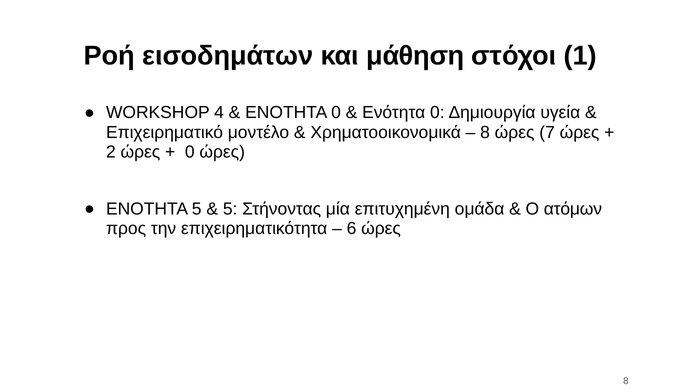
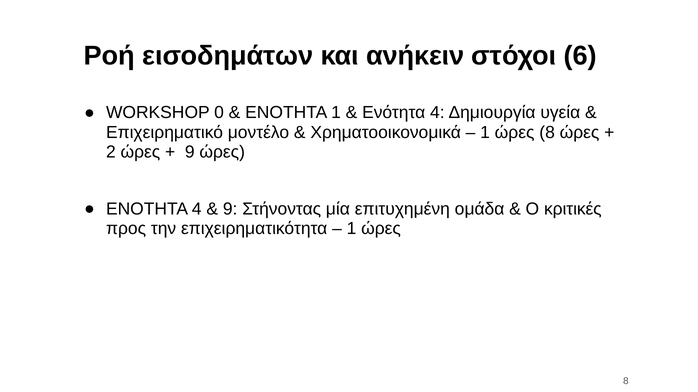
μάθηση: μάθηση -> ανήκειν
1: 1 -> 6
4: 4 -> 0
ΕΝΟΤΗΤΑ 0: 0 -> 1
Ενότητα 0: 0 -> 4
8 at (485, 133): 8 -> 1
7 at (547, 133): 7 -> 8
0 at (190, 152): 0 -> 9
ΕΝΟΤΗΤΑ 5: 5 -> 4
5 at (230, 209): 5 -> 9
ατόμων: ατόμων -> κριτικές
6 at (352, 229): 6 -> 1
